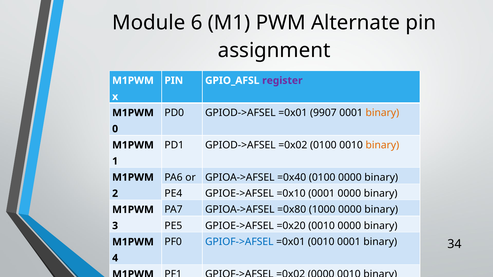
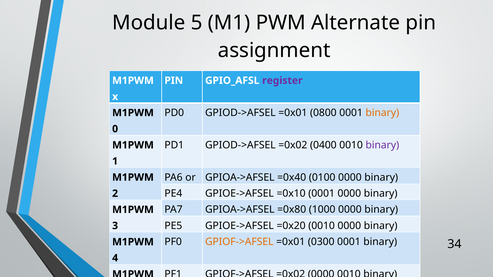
Module 6: 6 -> 5
9907: 9907 -> 0800
=0x02 0100: 0100 -> 0400
binary at (382, 145) colour: orange -> purple
GPIOF->AFSEL at (239, 242) colour: blue -> orange
=0x01 0010: 0010 -> 0300
